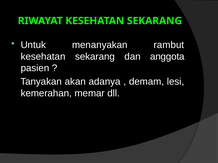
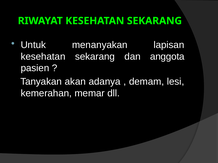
rambut: rambut -> lapisan
